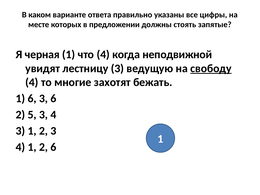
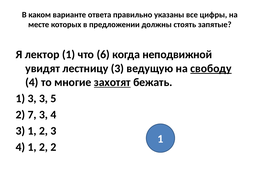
черная: черная -> лектор
что 4: 4 -> 6
захотят underline: none -> present
1 6: 6 -> 3
3 6: 6 -> 5
5: 5 -> 7
2 6: 6 -> 2
